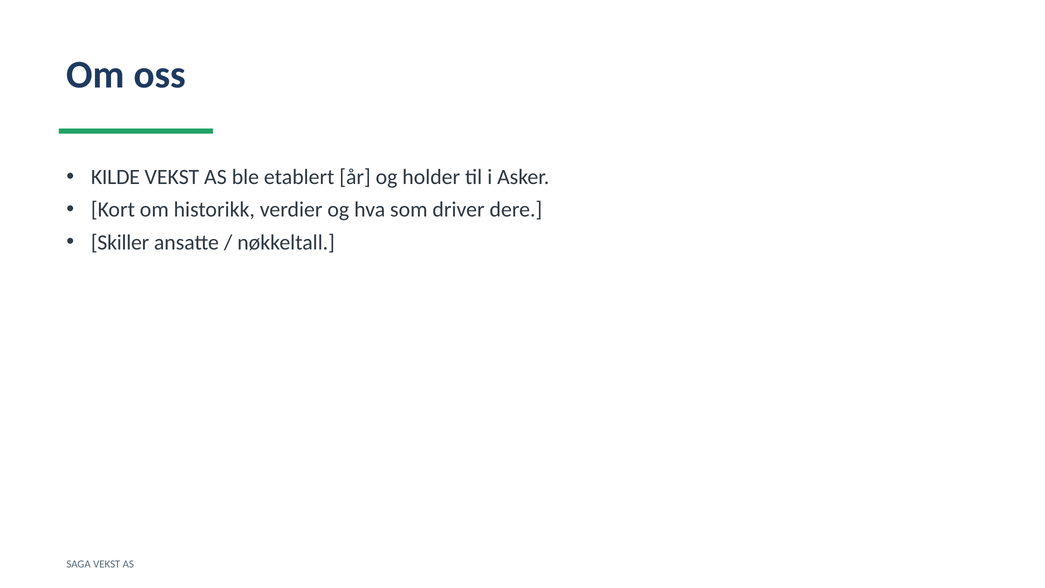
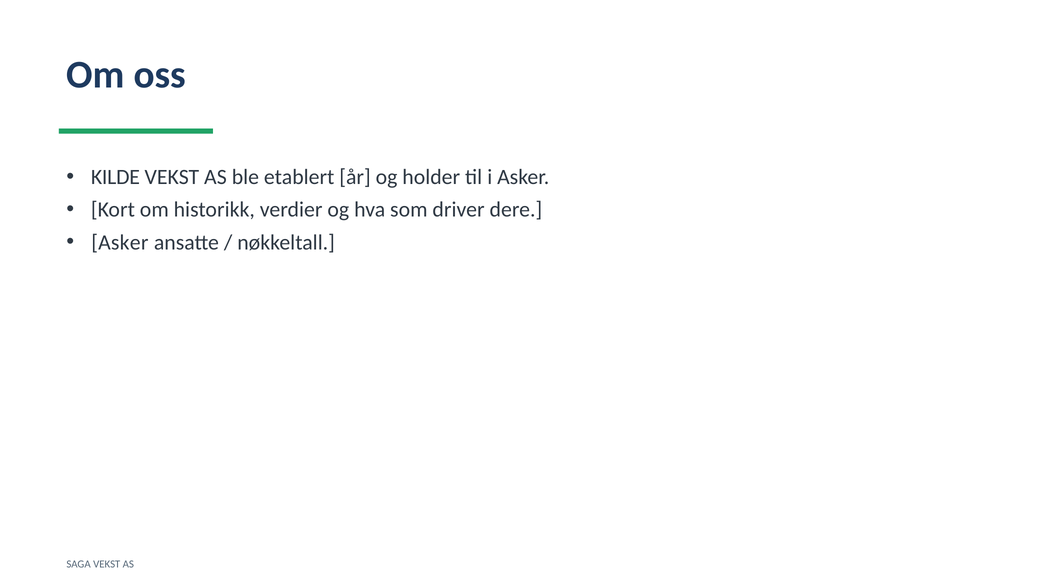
Skiller at (120, 242): Skiller -> Asker
